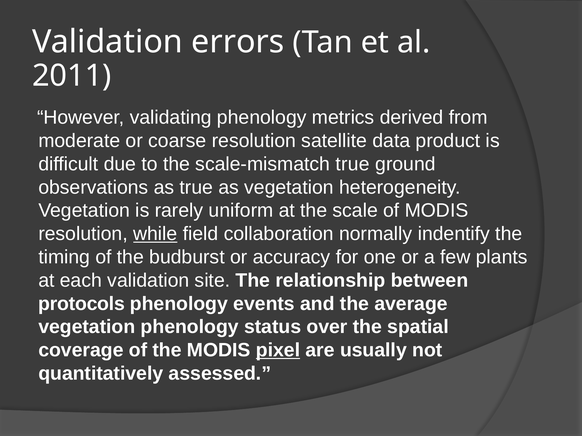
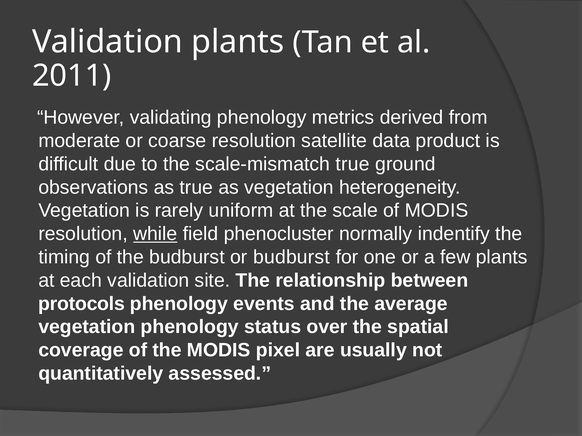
Validation errors: errors -> plants
collaboration: collaboration -> phenocluster
or accuracy: accuracy -> budburst
pixel underline: present -> none
